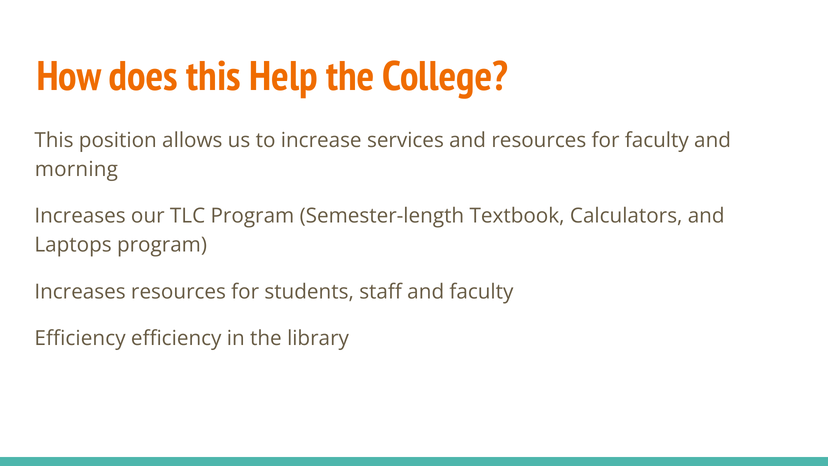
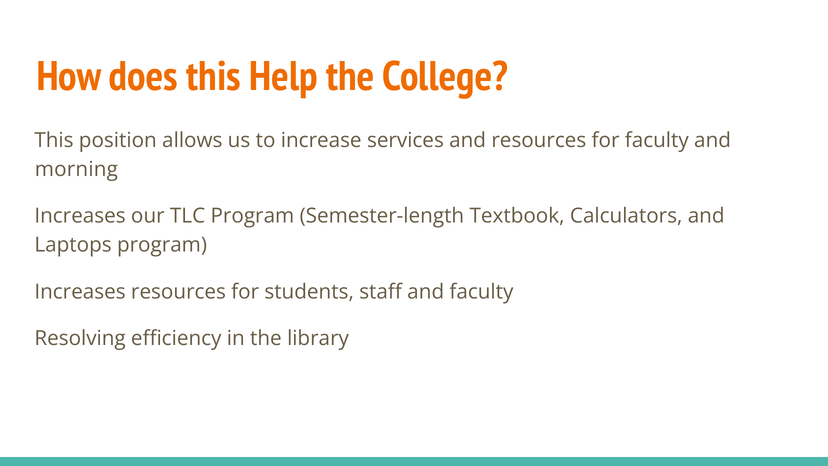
Efficiency at (80, 338): Efficiency -> Resolving
